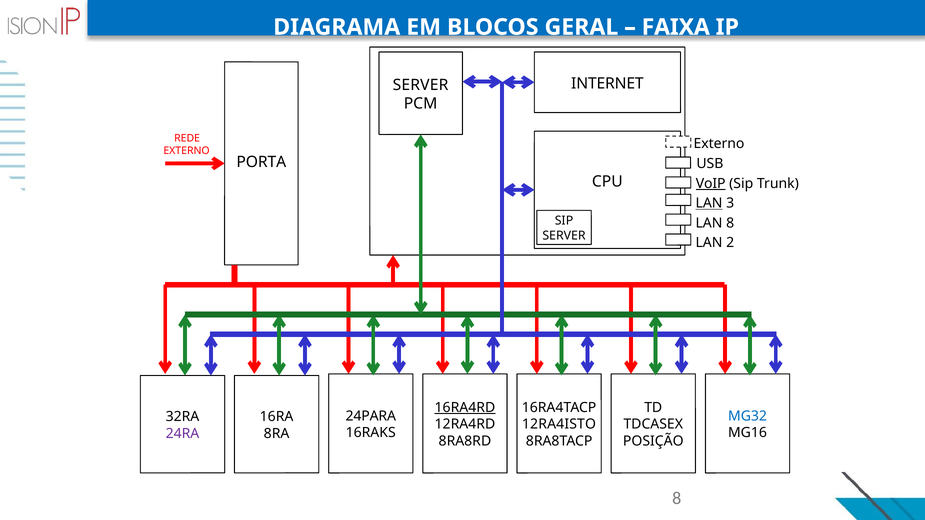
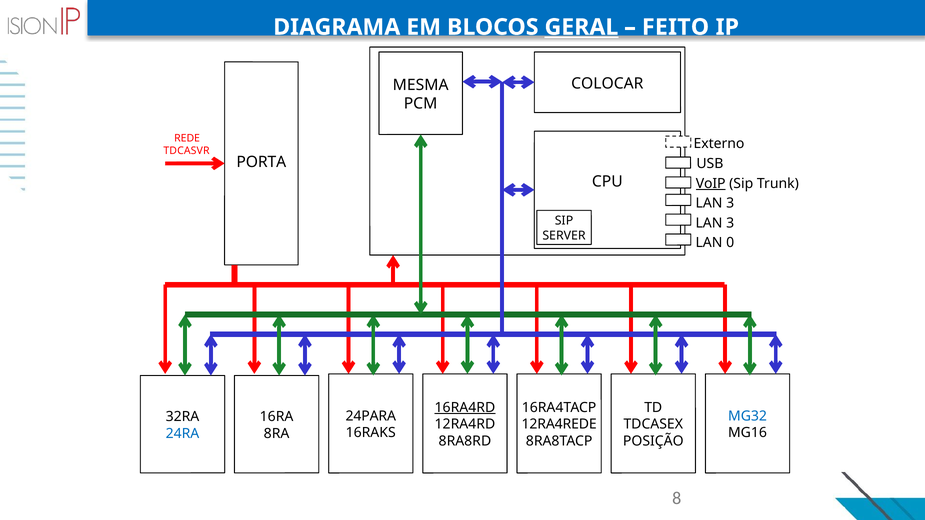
GERAL underline: none -> present
FAIXA: FAIXA -> FEITO
INTERNET: INTERNET -> COLOCAR
SERVER at (421, 85): SERVER -> MESMA
EXTERNO at (187, 151): EXTERNO -> TDCASVR
LAN at (709, 203) underline: present -> none
8 at (730, 223): 8 -> 3
2: 2 -> 0
12RA4ISTO: 12RA4ISTO -> 12RA4REDE
24RA colour: purple -> blue
